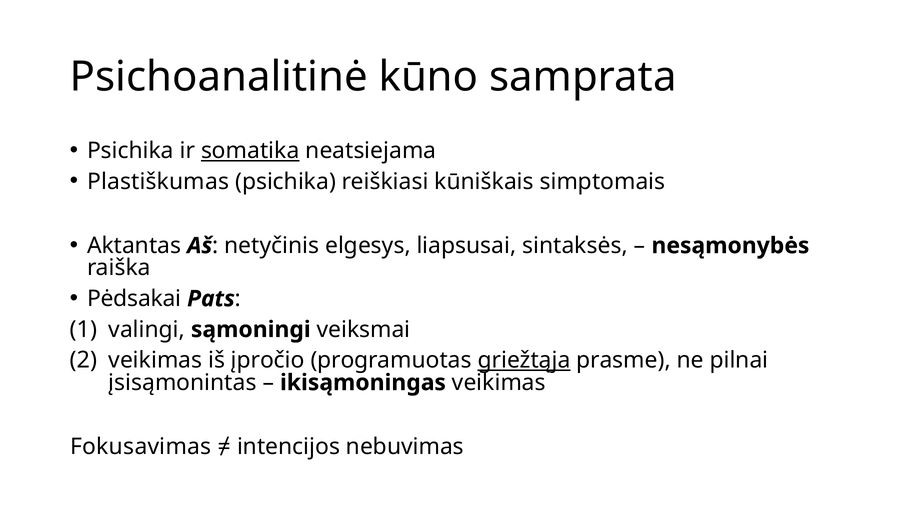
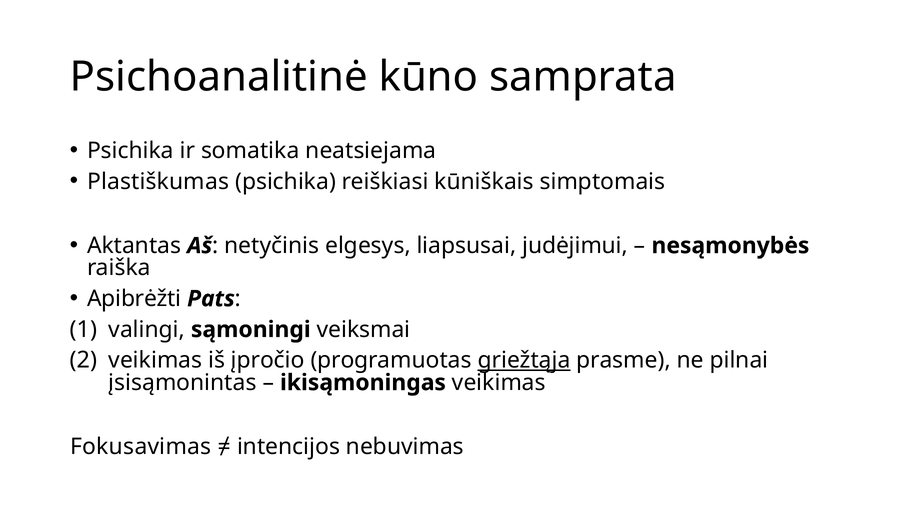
somatika underline: present -> none
sintaksės: sintaksės -> judėjimui
Pėdsakai: Pėdsakai -> Apibrėžti
